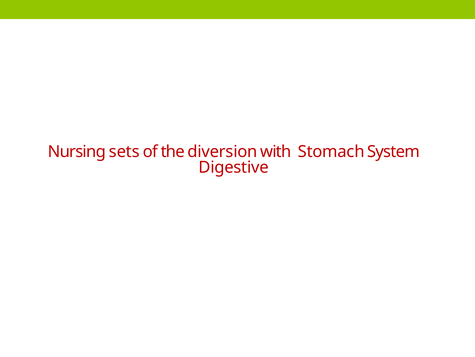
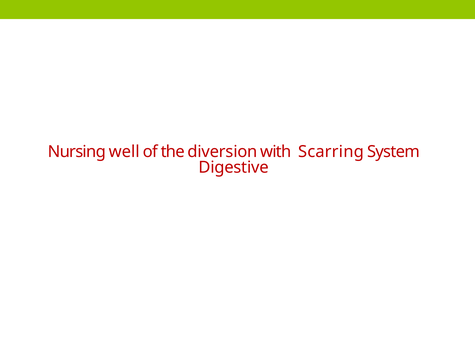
sets: sets -> well
Stomach: Stomach -> Scarring
